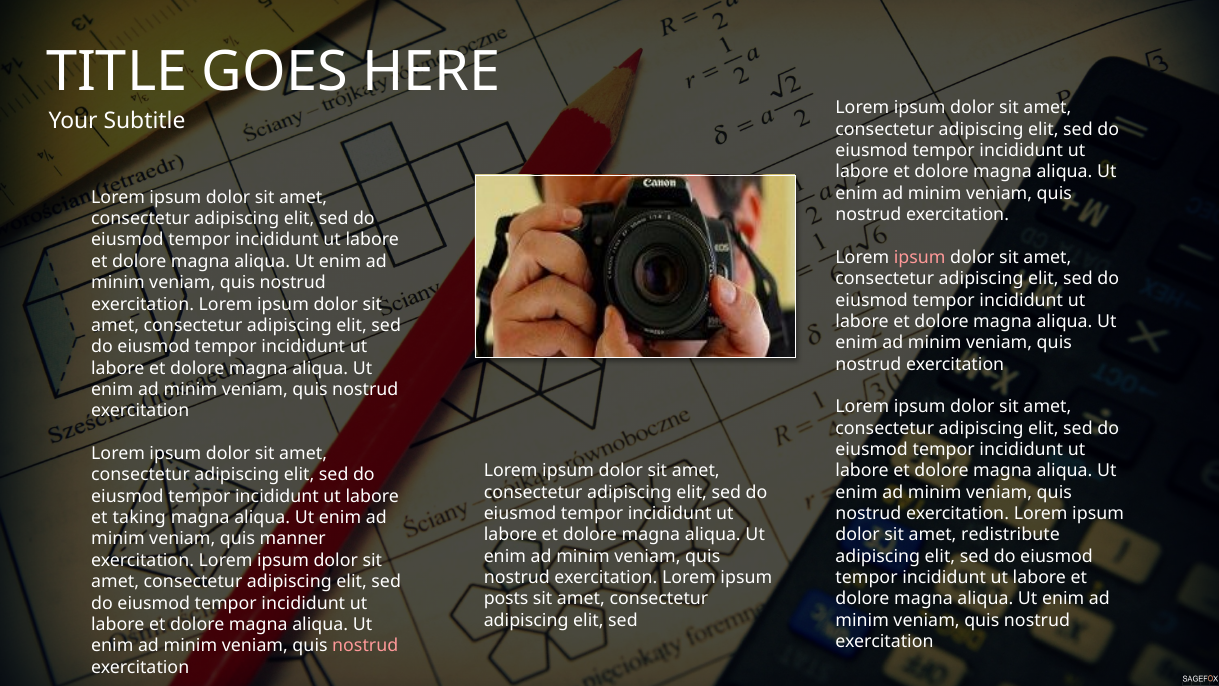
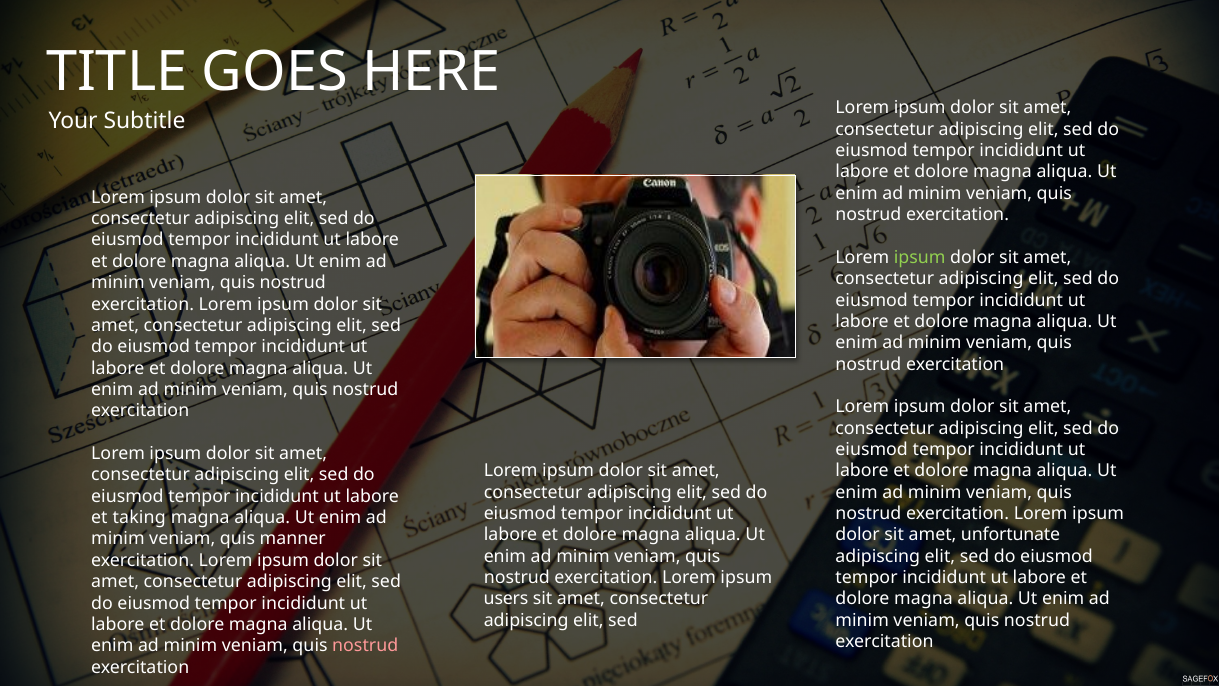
ipsum at (920, 257) colour: pink -> light green
redistribute: redistribute -> unfortunate
posts: posts -> users
